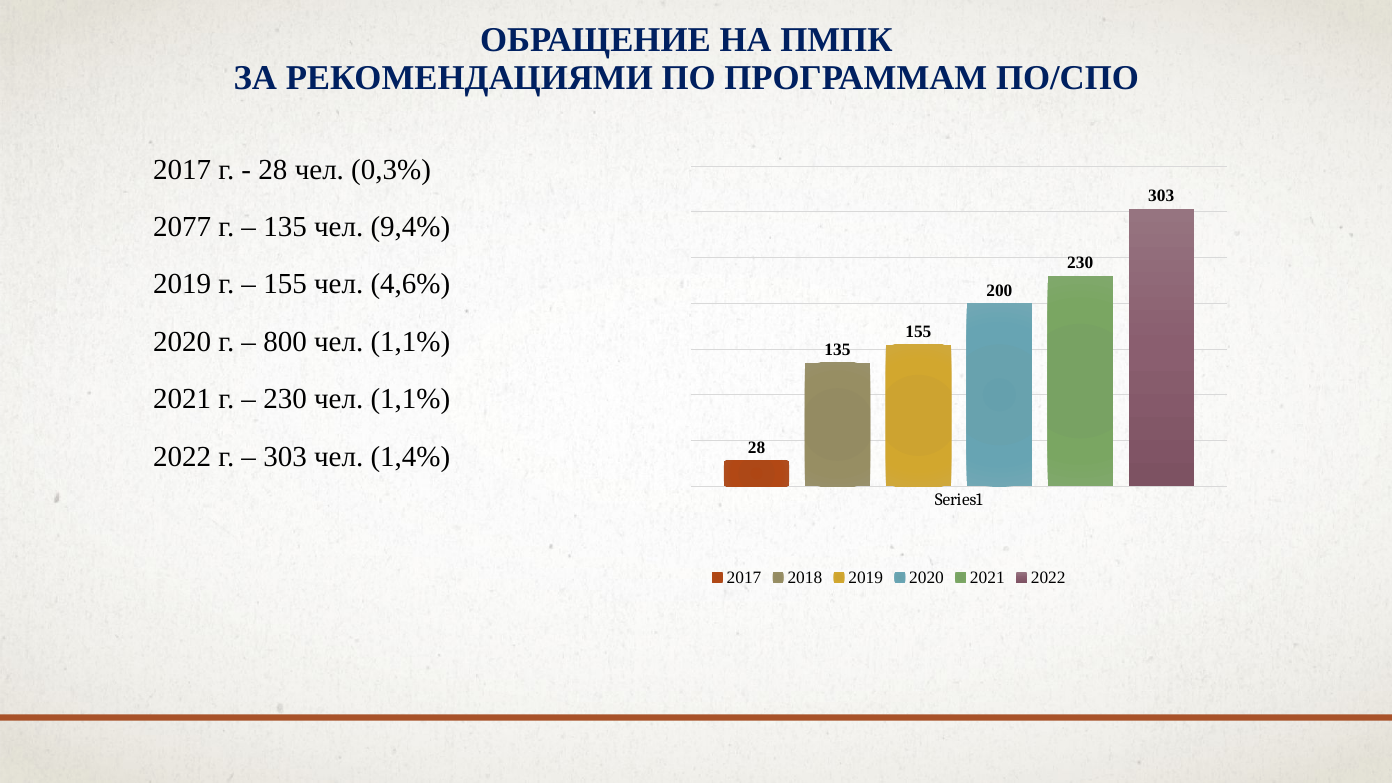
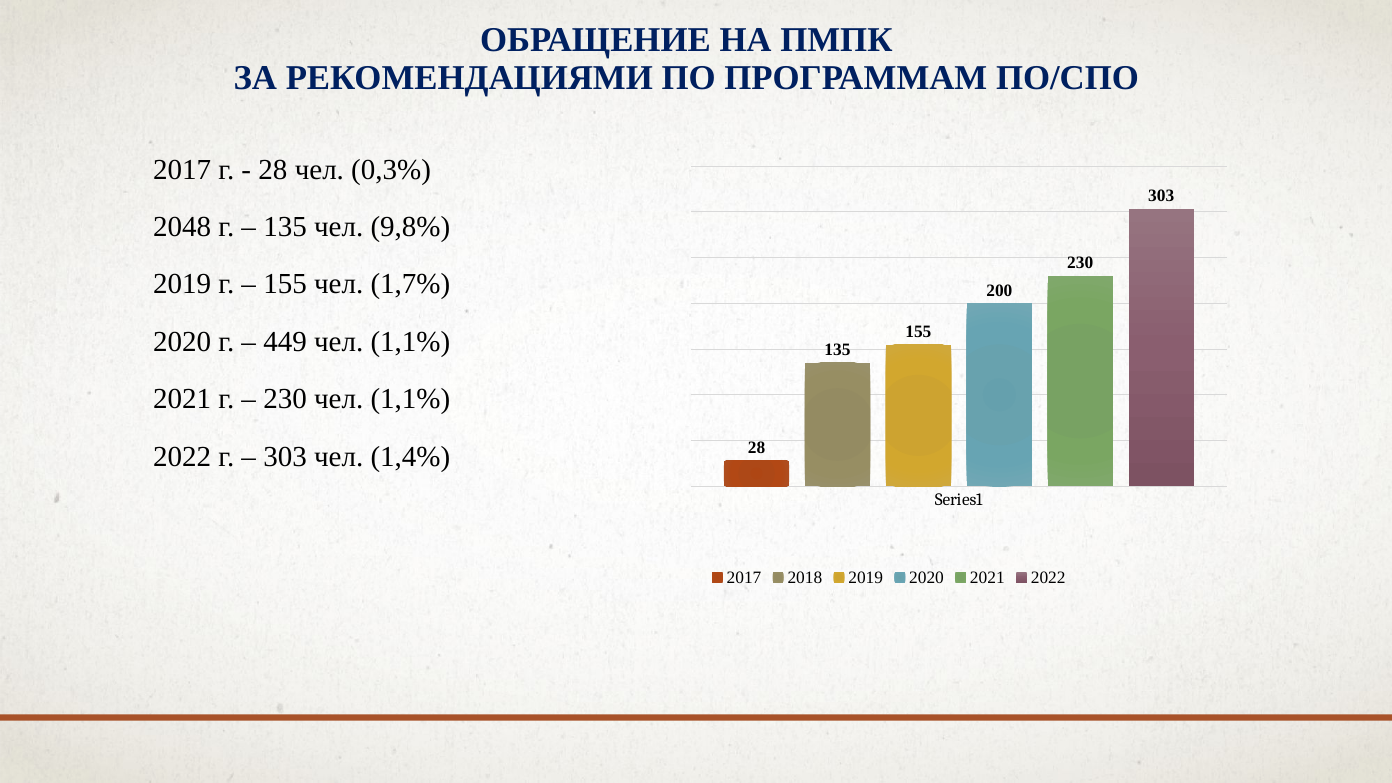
2077: 2077 -> 2048
9,4%: 9,4% -> 9,8%
4,6%: 4,6% -> 1,7%
800: 800 -> 449
